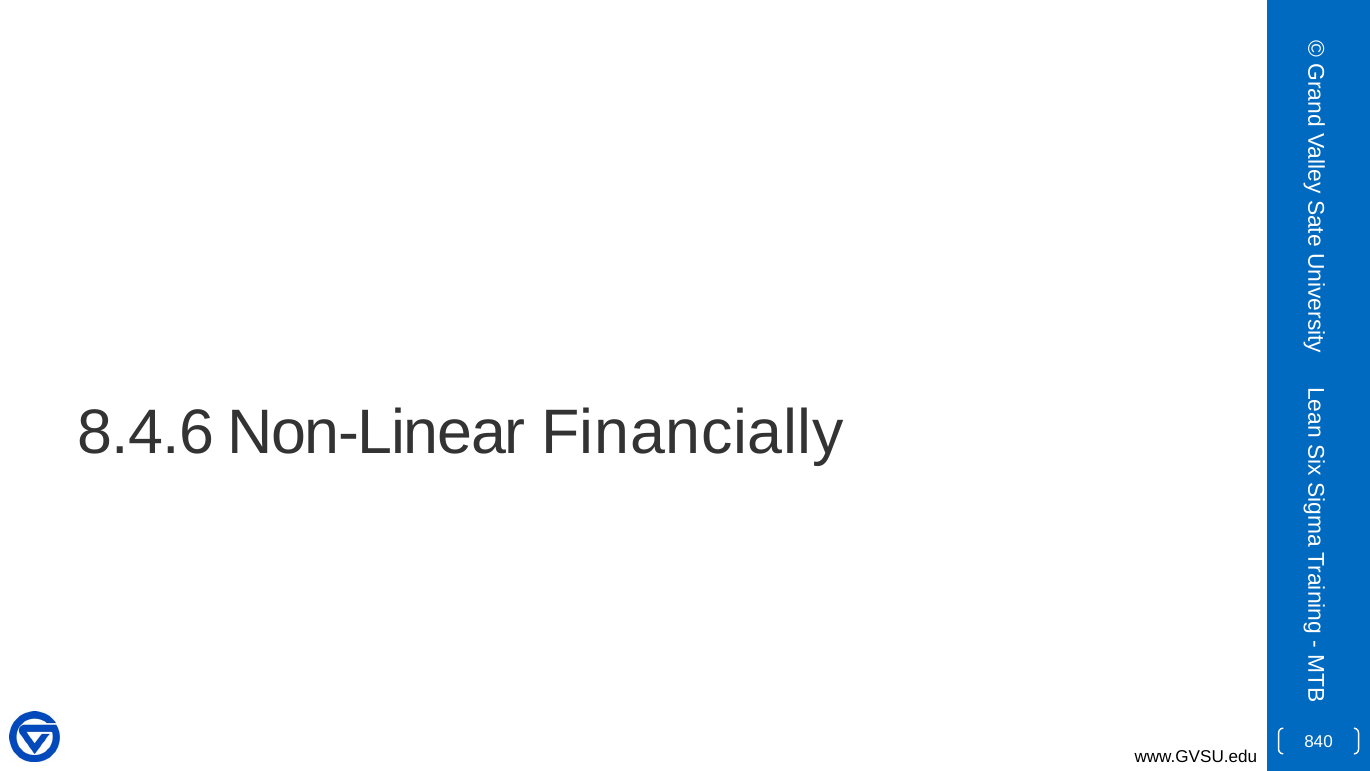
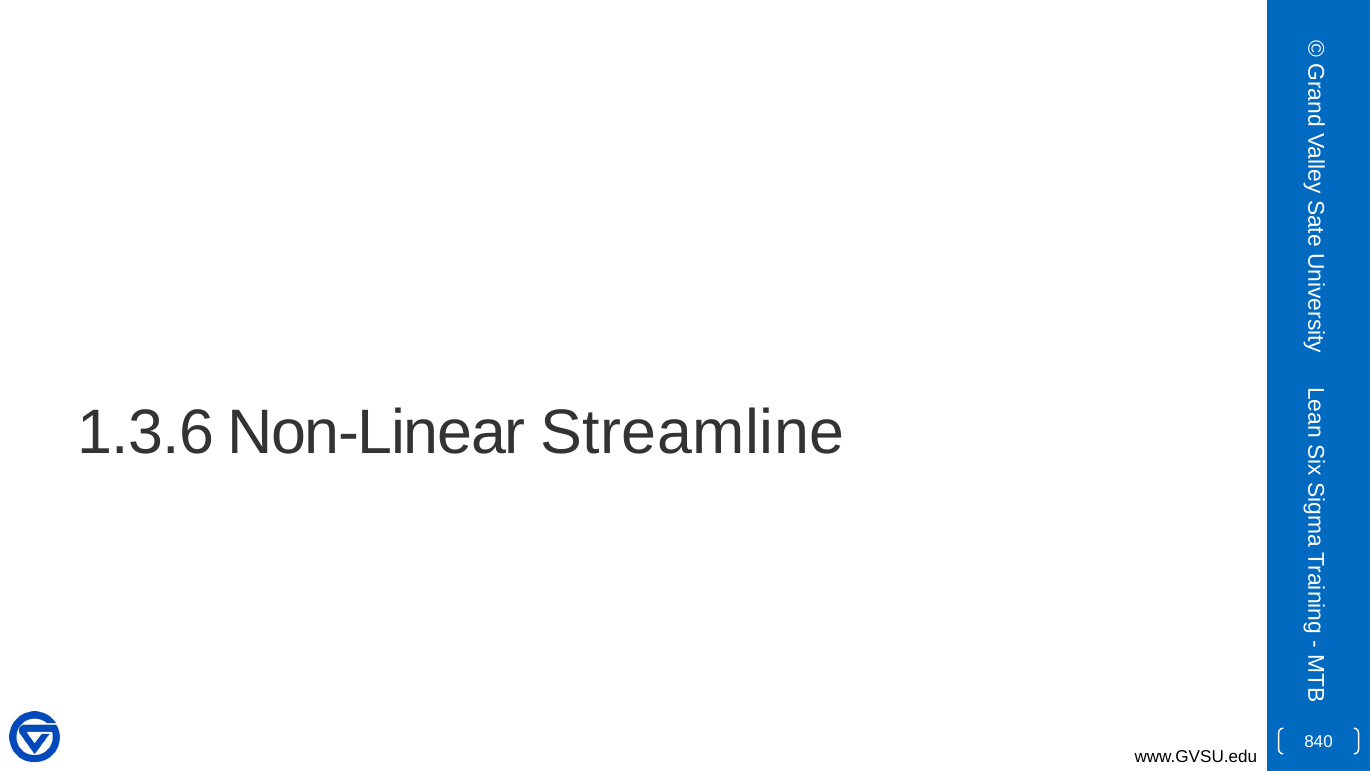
8.4.6: 8.4.6 -> 1.3.6
Financially: Financially -> Streamline
